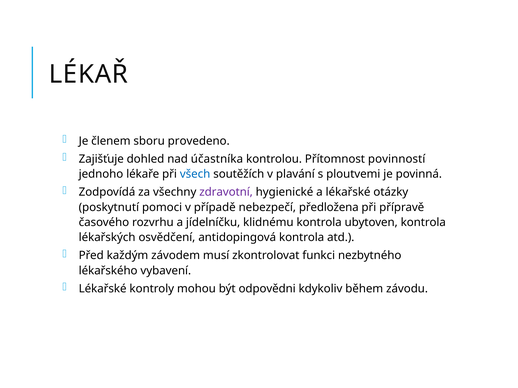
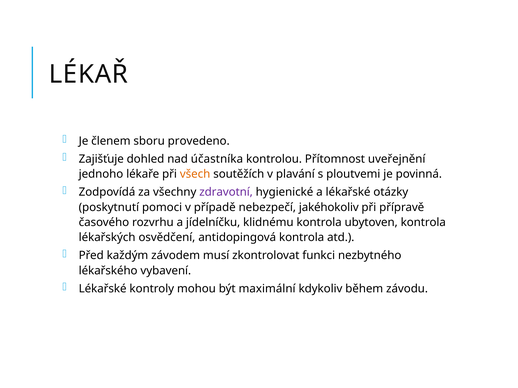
povinností: povinností -> uveřejnění
všech colour: blue -> orange
předložena: předložena -> jakéhokoliv
odpovědni: odpovědni -> maximální
